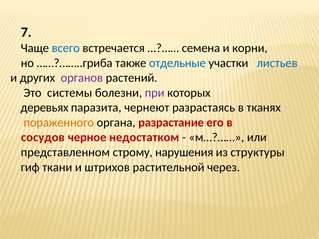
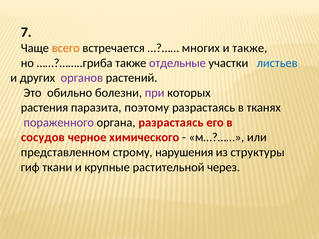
всего colour: blue -> orange
семена: семена -> многих
и корни: корни -> также
отдельные colour: blue -> purple
системы: системы -> обильно
деревьях: деревьях -> растения
чернеют: чернеют -> поэтому
пораженного colour: orange -> purple
органа разрастание: разрастание -> разрастаясь
недостатком: недостатком -> химического
штрихов: штрихов -> крупные
